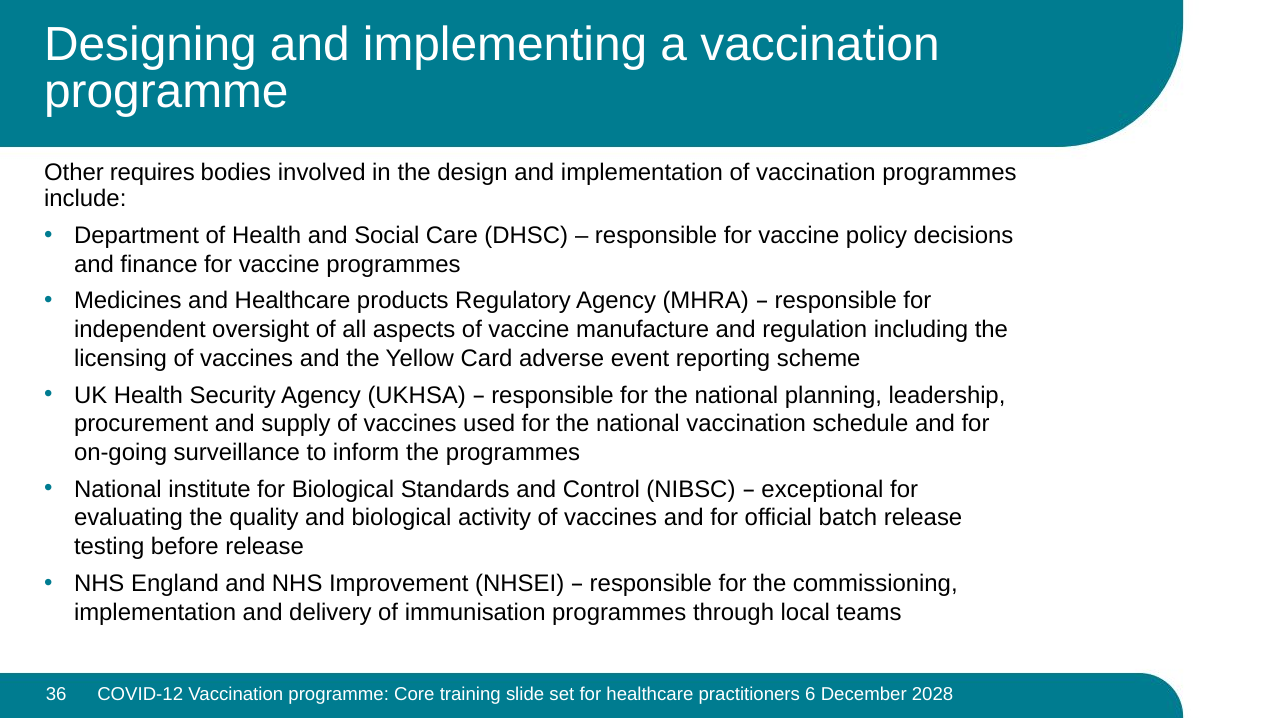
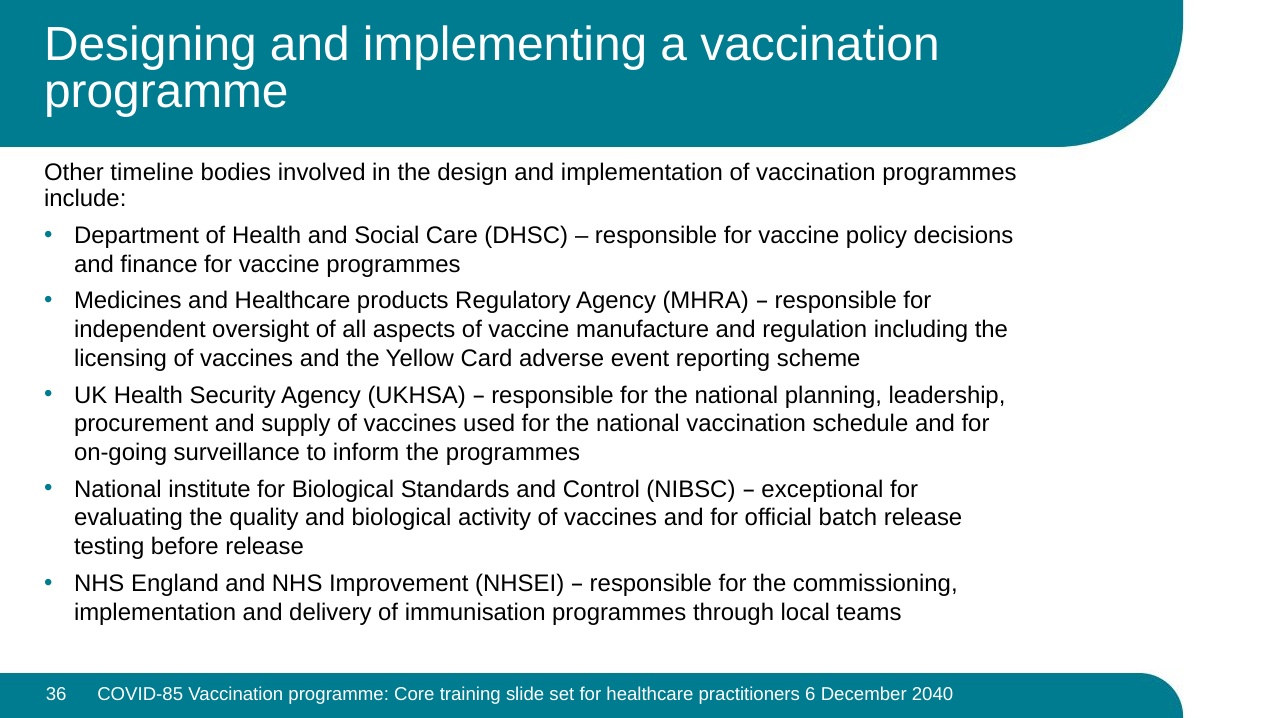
requires: requires -> timeline
COVID-12: COVID-12 -> COVID-85
2028: 2028 -> 2040
